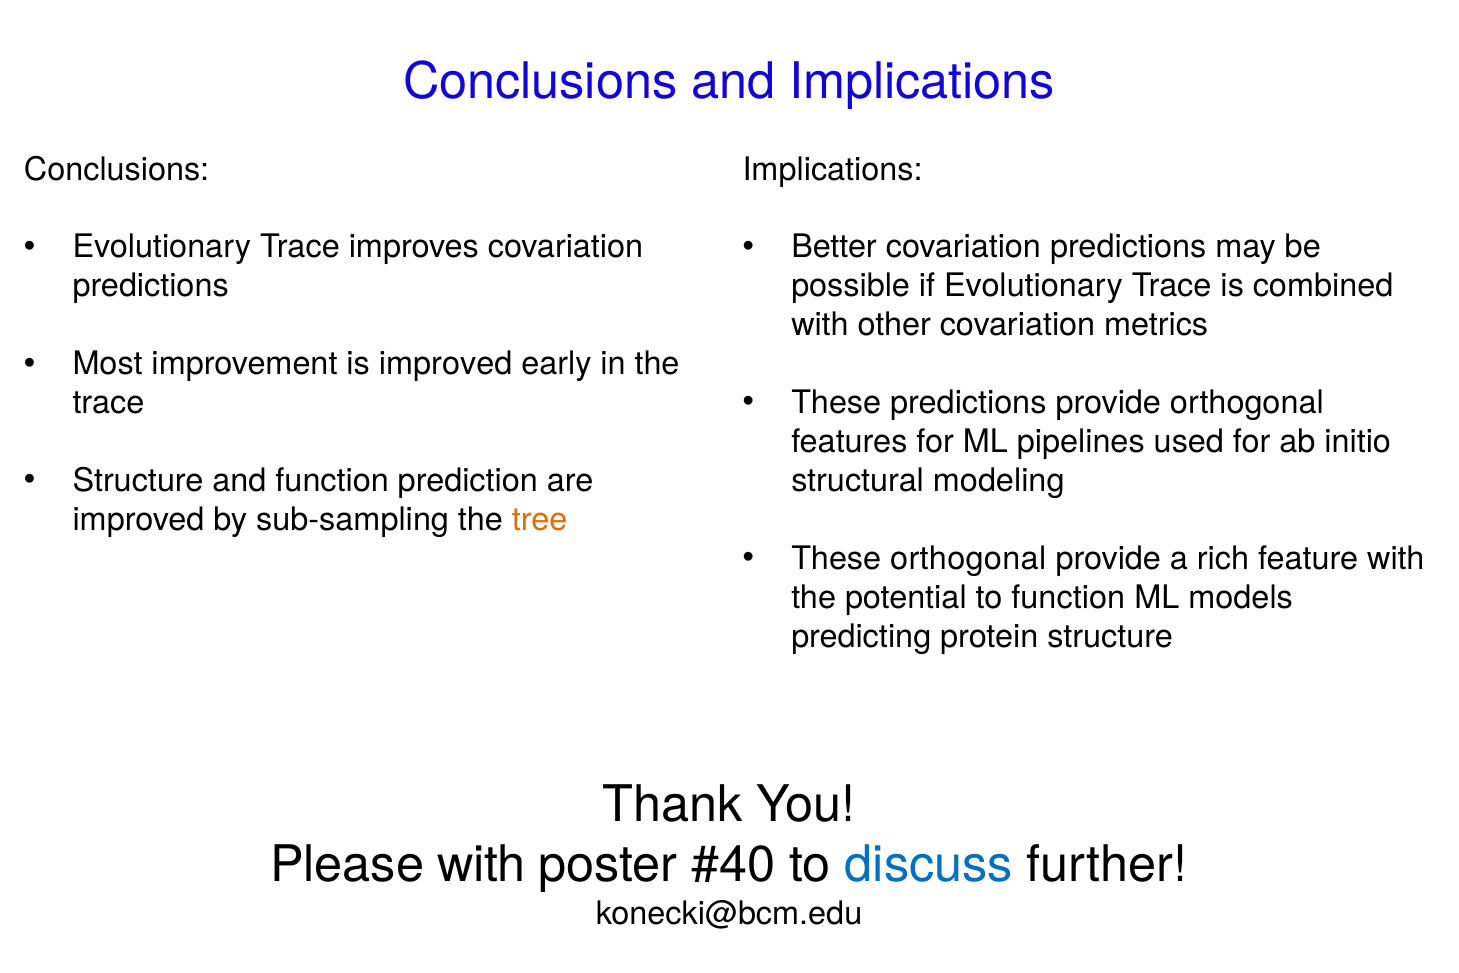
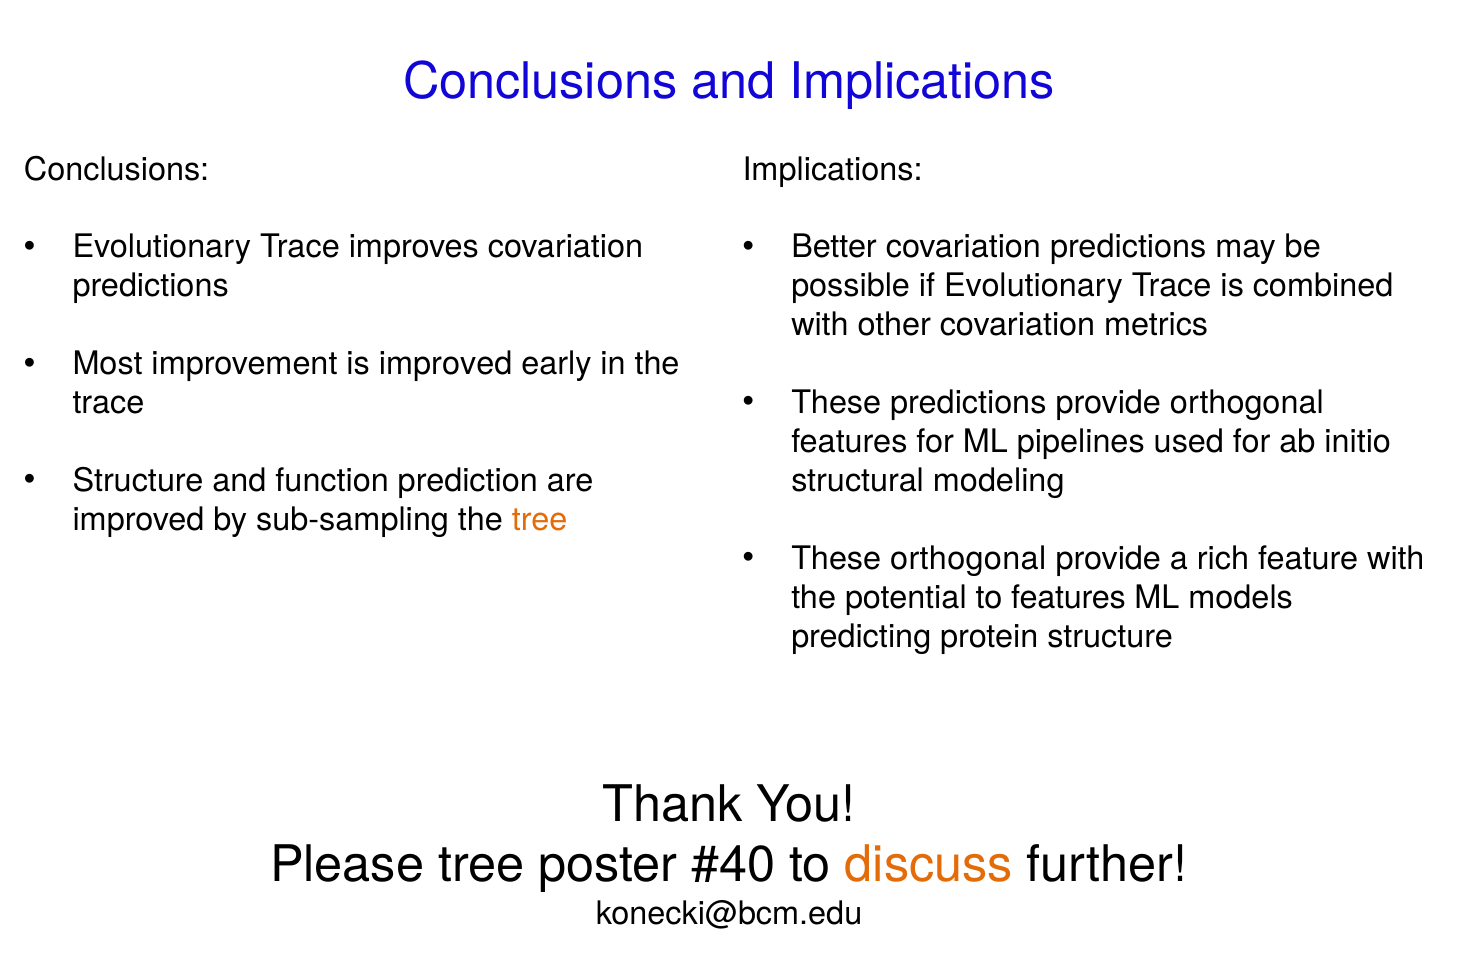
to function: function -> features
Please with: with -> tree
discuss colour: blue -> orange
